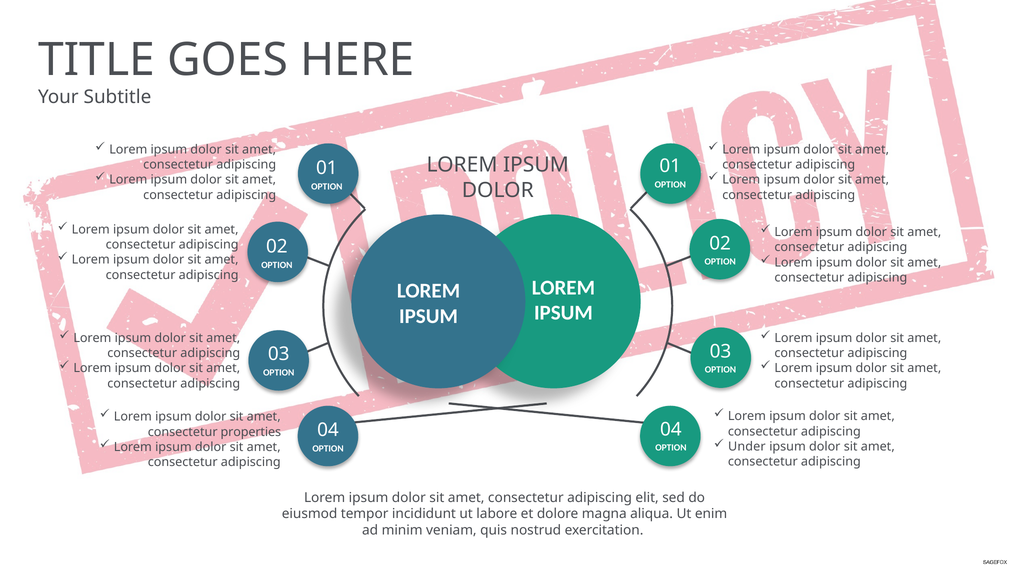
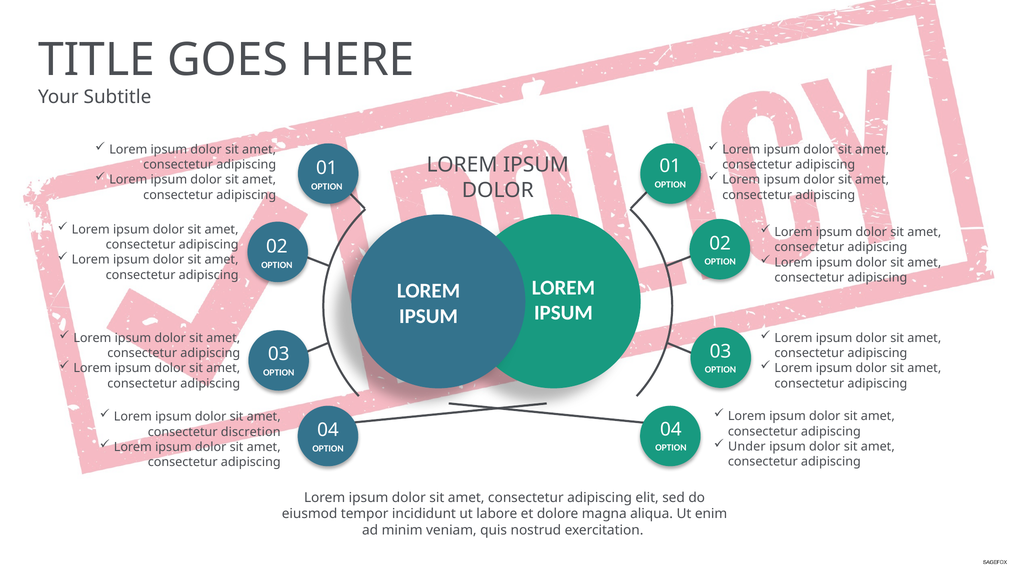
properties: properties -> discretion
